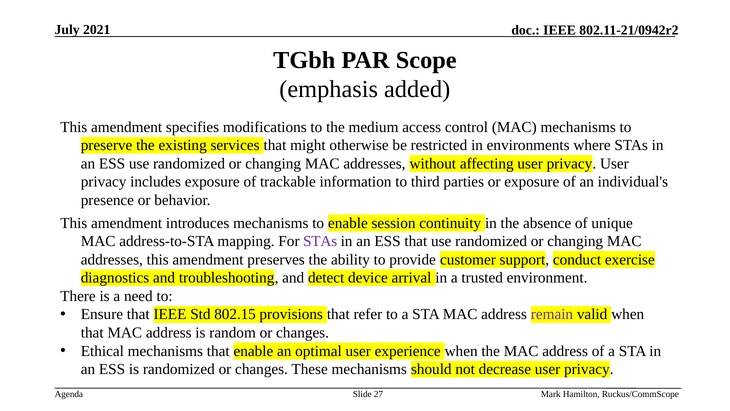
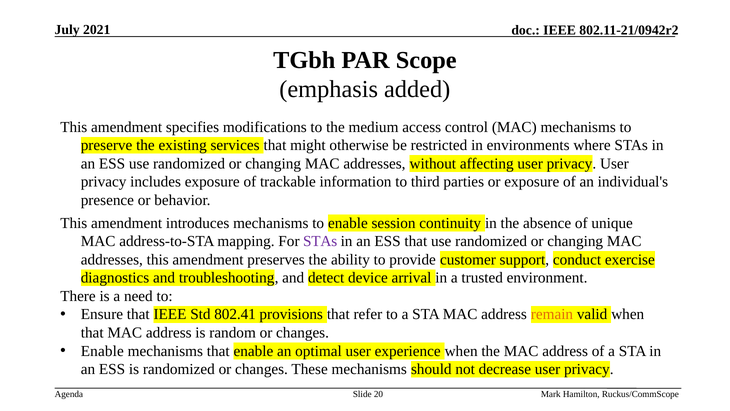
802.15: 802.15 -> 802.41
remain colour: purple -> orange
Ethical at (102, 351): Ethical -> Enable
27: 27 -> 20
